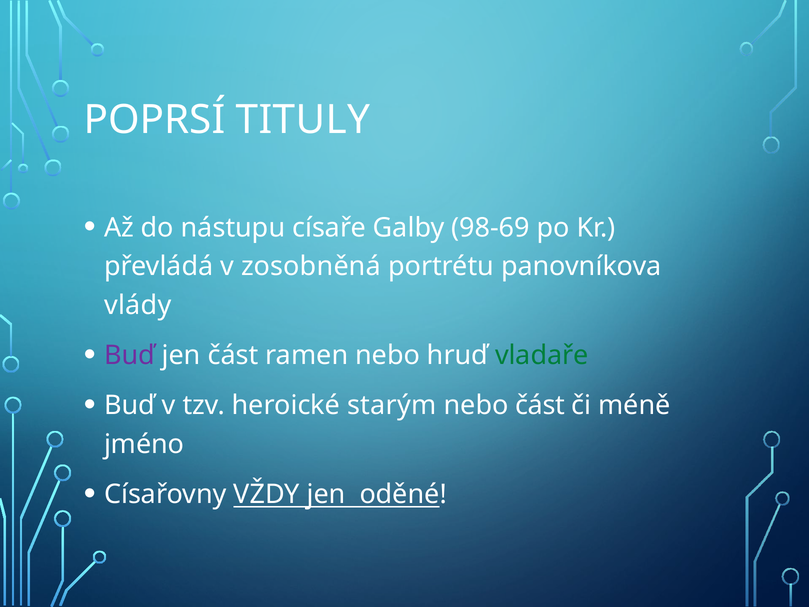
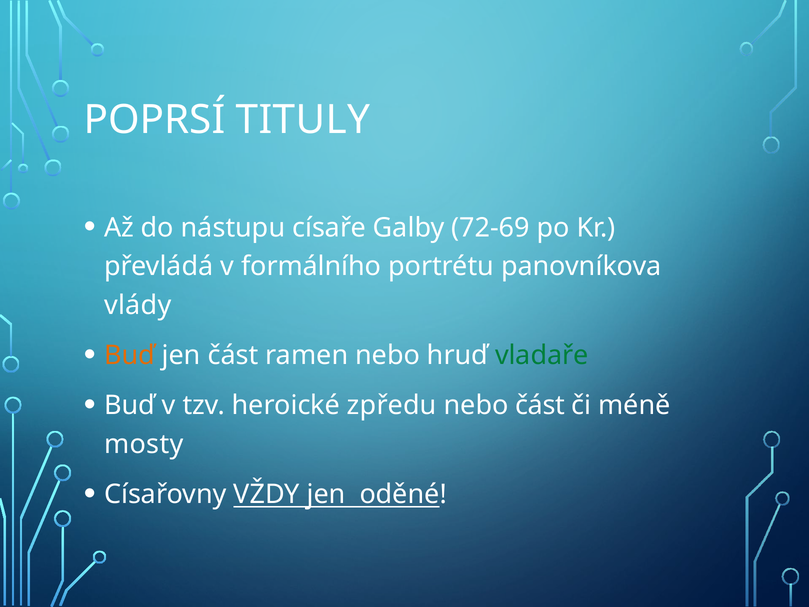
98-69: 98-69 -> 72-69
zosobněná: zosobněná -> formálního
Buď at (129, 355) colour: purple -> orange
starým: starým -> zpředu
jméno: jméno -> mosty
